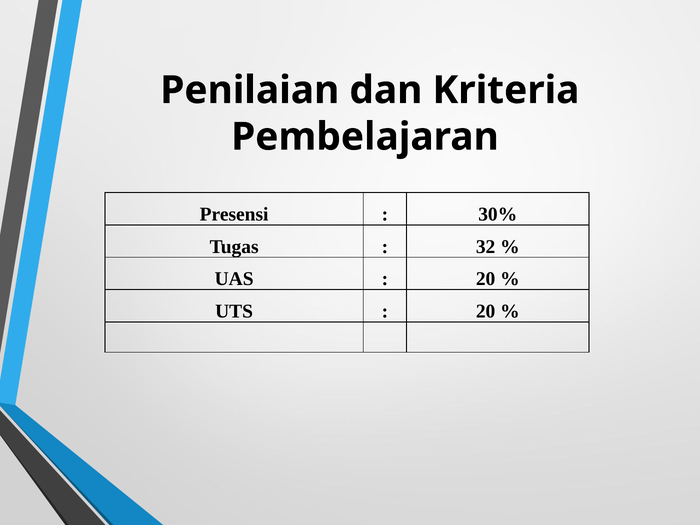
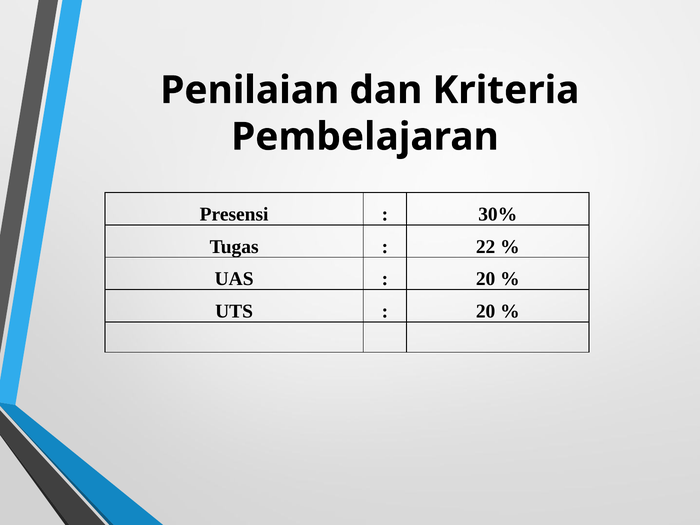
32: 32 -> 22
